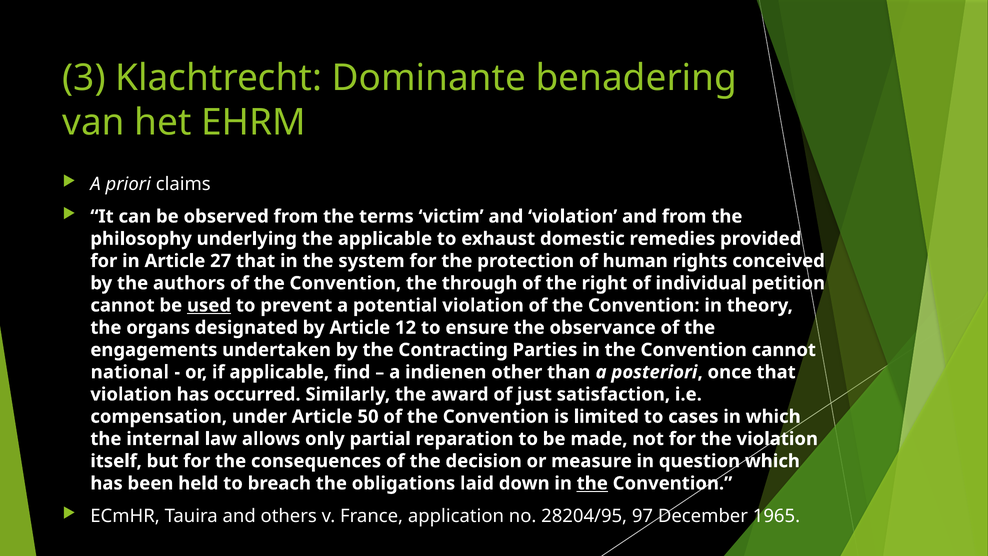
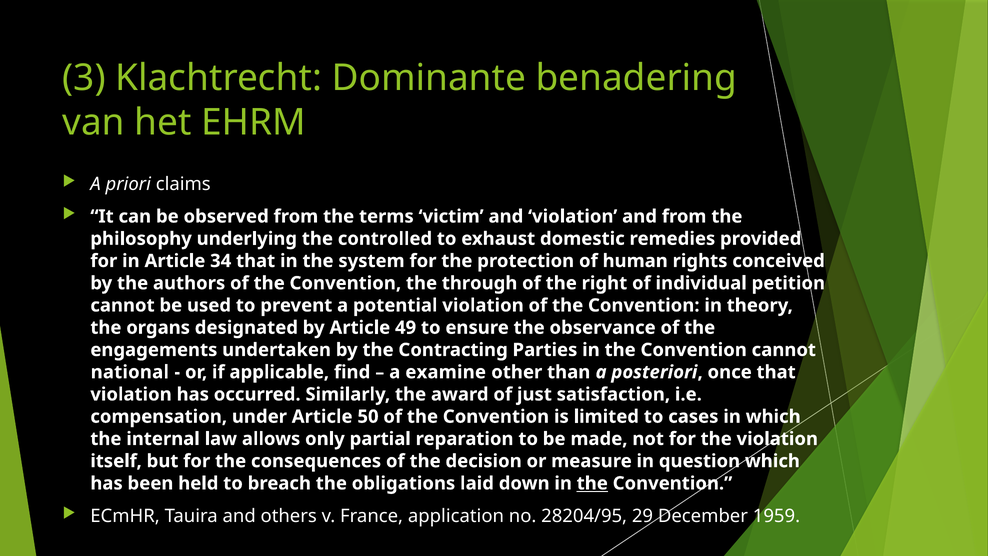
the applicable: applicable -> controlled
27: 27 -> 34
used underline: present -> none
12: 12 -> 49
indienen: indienen -> examine
97: 97 -> 29
1965: 1965 -> 1959
